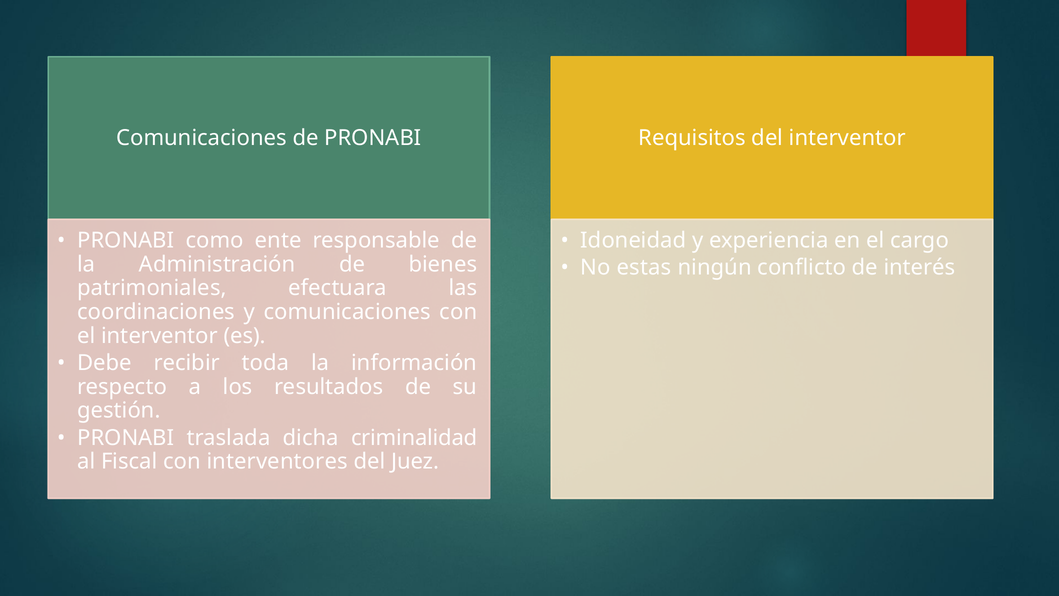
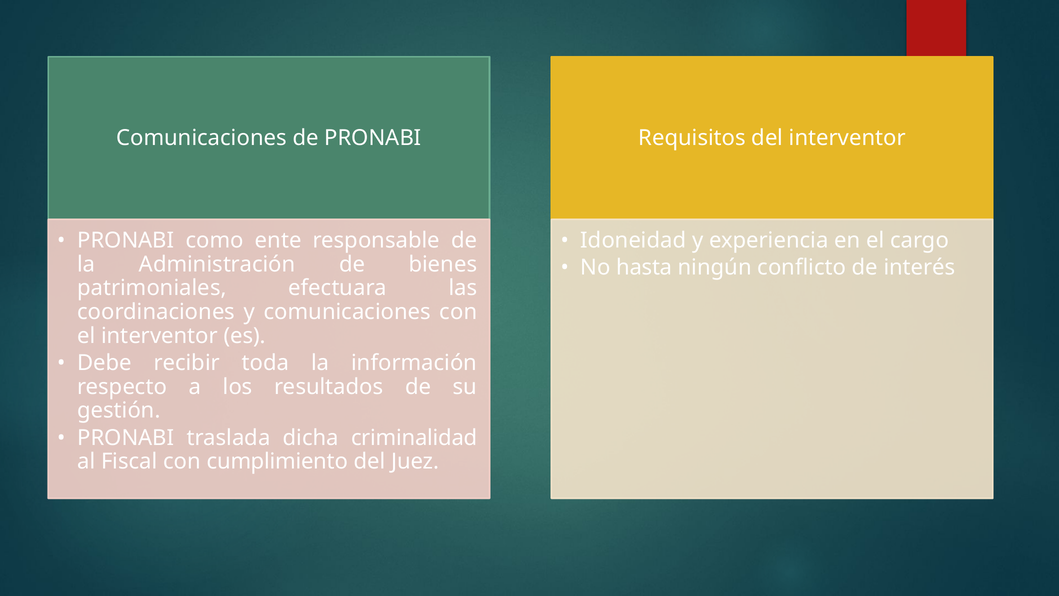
estas: estas -> hasta
interventores: interventores -> cumplimiento
